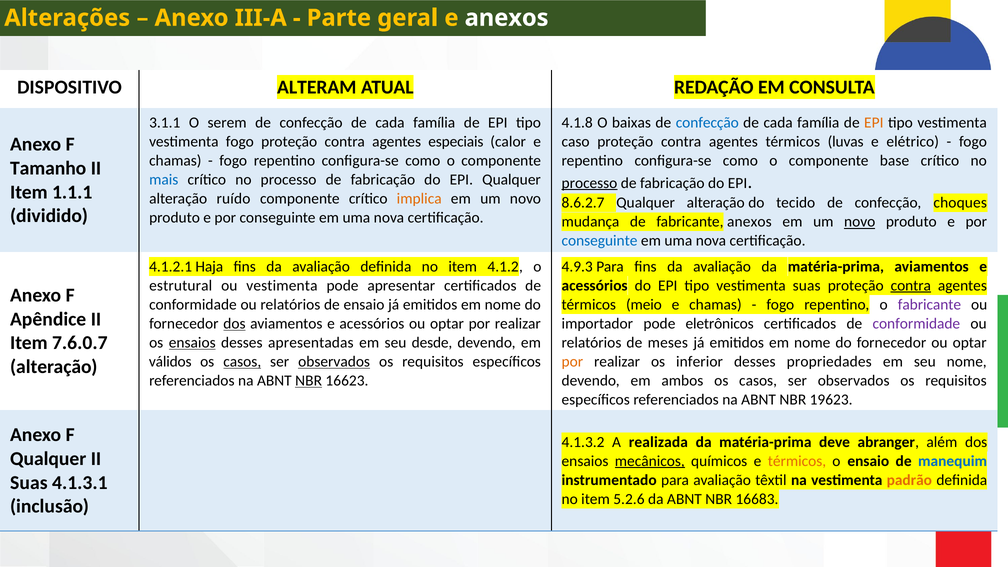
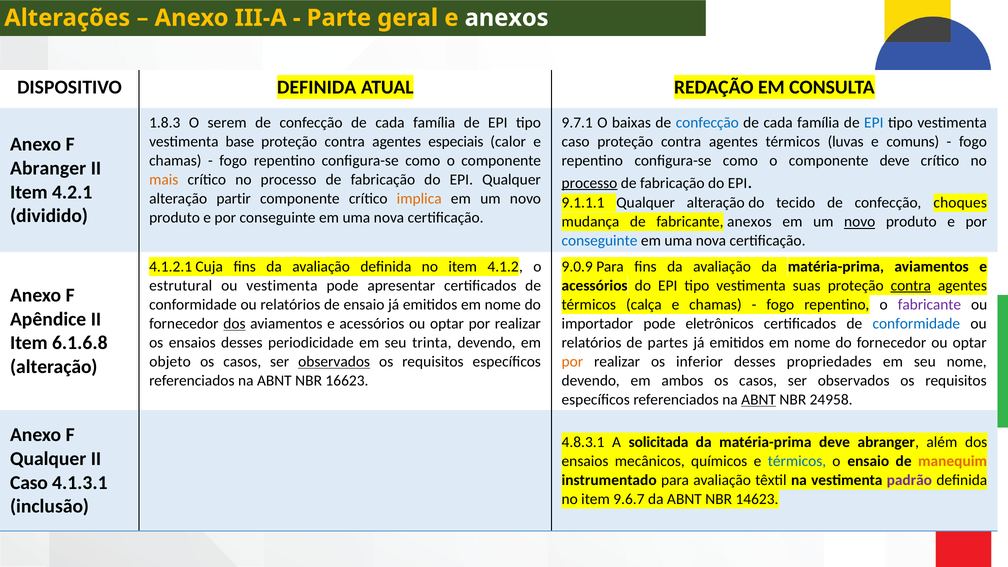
DISPOSITIVO ALTERAM: ALTERAM -> DEFINIDA
3.1.1: 3.1.1 -> 1.8.3
4.1.8: 4.1.8 -> 9.7.1
EPI at (874, 123) colour: orange -> blue
vestimenta fogo: fogo -> base
elétrico: elétrico -> comuns
componente base: base -> deve
Tamanho at (48, 168): Tamanho -> Abranger
mais colour: blue -> orange
1.1.1: 1.1.1 -> 4.2.1
ruído: ruído -> partir
8.6.2.7: 8.6.2.7 -> 9.1.1.1
Haja: Haja -> Cuja
4.9.3: 4.9.3 -> 9.0.9
meio: meio -> calça
conformidade at (916, 324) colour: purple -> blue
7.6.0.7: 7.6.0.7 -> 6.1.6.8
ensaios at (192, 343) underline: present -> none
apresentadas: apresentadas -> periodicidade
desde: desde -> trinta
meses: meses -> partes
válidos: válidos -> objeto
casos at (242, 362) underline: present -> none
NBR at (309, 381) underline: present -> none
ABNT at (759, 400) underline: none -> present
19623: 19623 -> 24958
4.1.3.2: 4.1.3.2 -> 4.8.3.1
realizada: realizada -> solicitada
mecânicos underline: present -> none
térmicos at (797, 461) colour: orange -> blue
manequim colour: blue -> orange
padrão colour: orange -> purple
Suas at (29, 483): Suas -> Caso
5.2.6: 5.2.6 -> 9.6.7
16683: 16683 -> 14623
